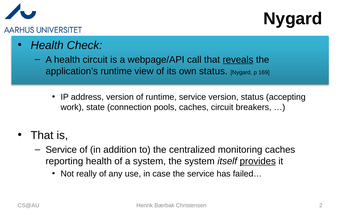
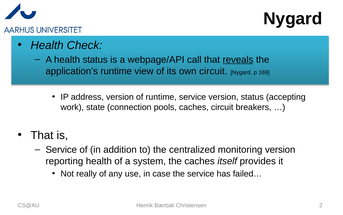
health circuit: circuit -> status
own status: status -> circuit
monitoring caches: caches -> version
the system: system -> caches
provides underline: present -> none
